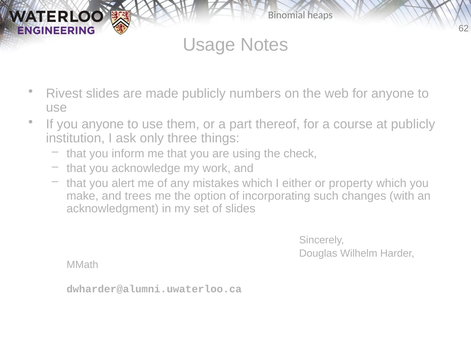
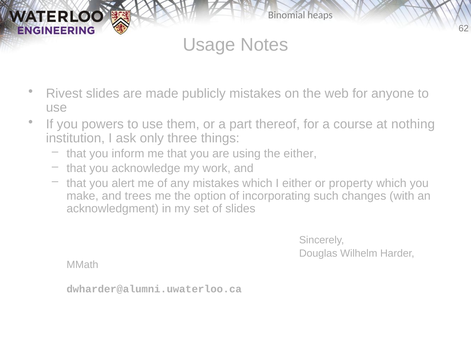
publicly numbers: numbers -> mistakes
you anyone: anyone -> powers
at publicly: publicly -> nothing
the check: check -> either
